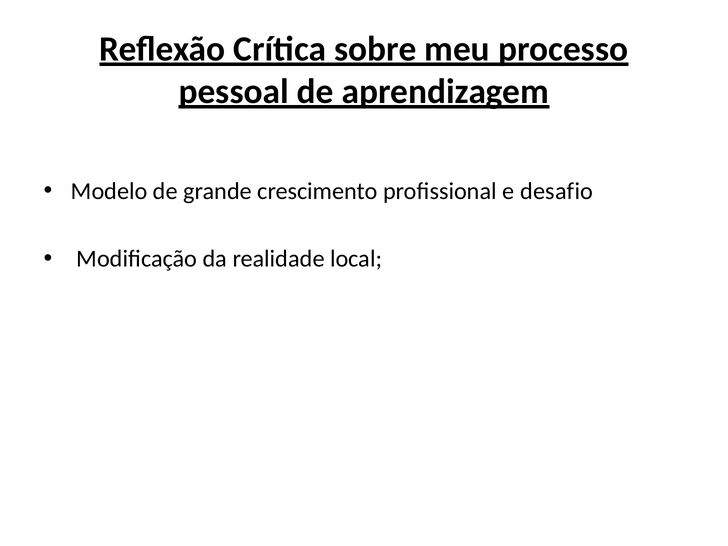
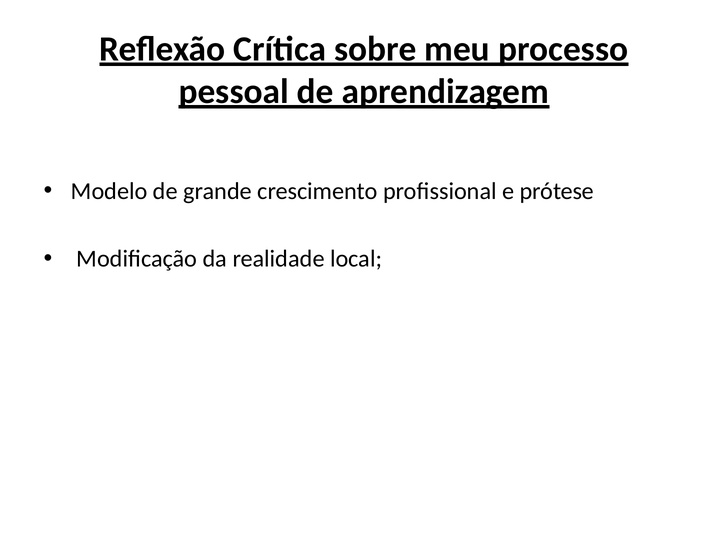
desafio: desafio -> prótese
